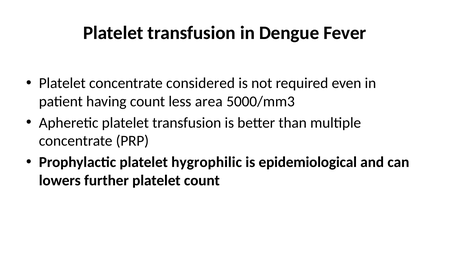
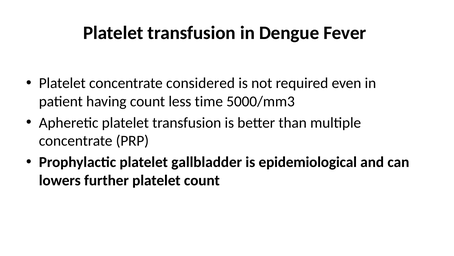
area: area -> time
hygrophilic: hygrophilic -> gallbladder
